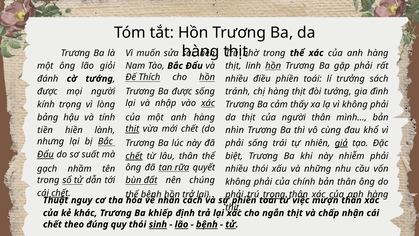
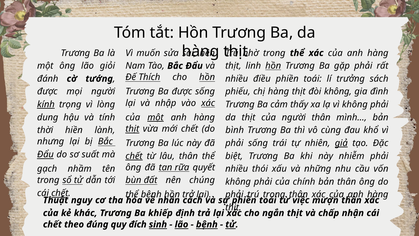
tránh: tránh -> phiếu
đòi tướng: tướng -> không
kính underline: none -> present
bảng: bảng -> dung
một at (155, 117) underline: none -> present
tiền: tiền -> thời
nhìn: nhìn -> bình
trong at (274, 194) underline: present -> none
quy thói: thói -> đích
